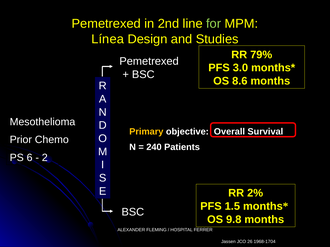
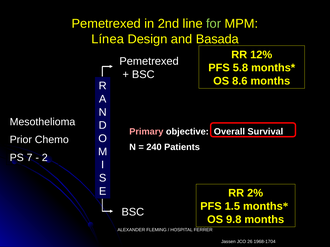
Studies: Studies -> Basada
79%: 79% -> 12%
3.0: 3.0 -> 5.8
Primary colour: yellow -> pink
6: 6 -> 7
